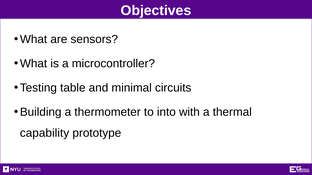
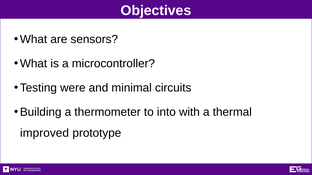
table: table -> were
capability: capability -> improved
